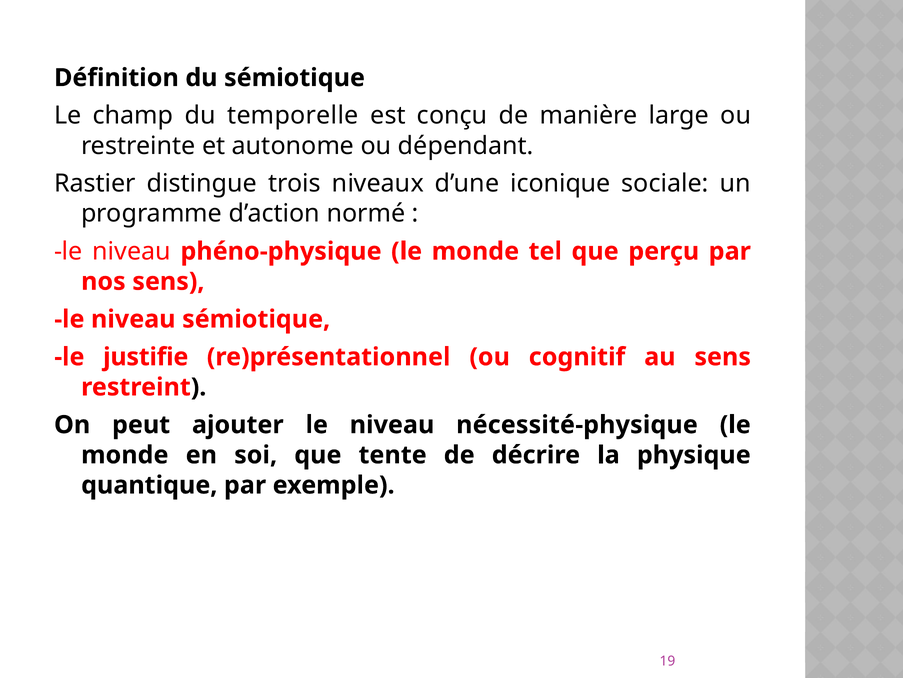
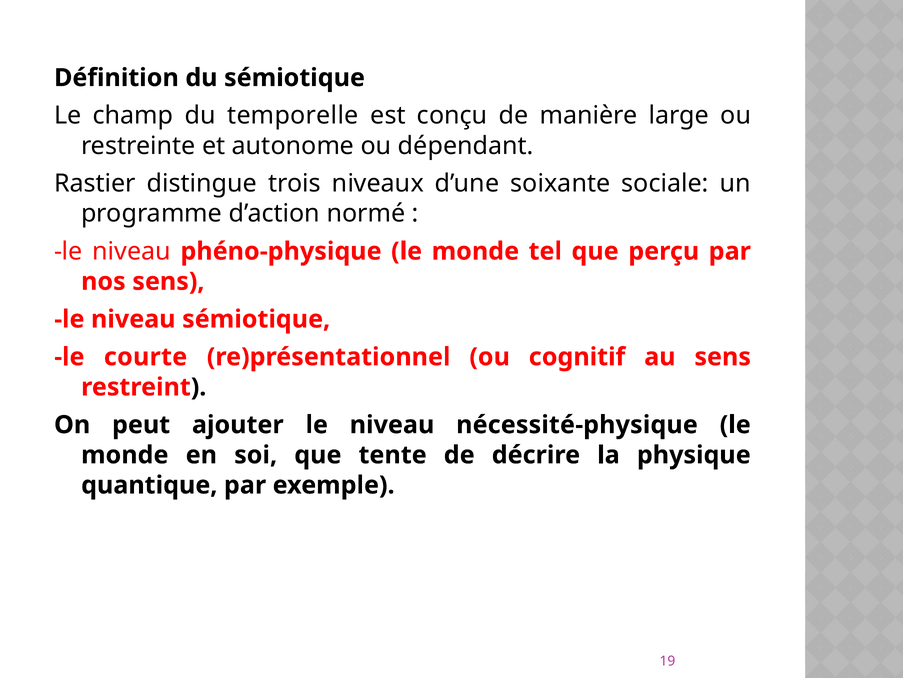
iconique: iconique -> soixante
justifie: justifie -> courte
